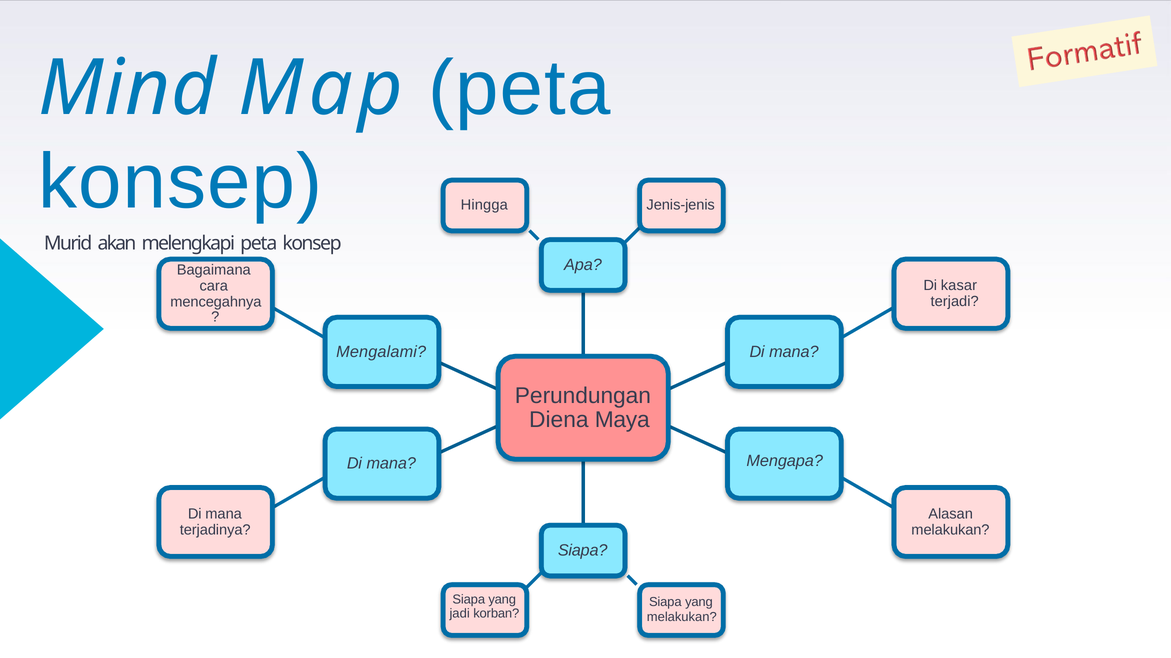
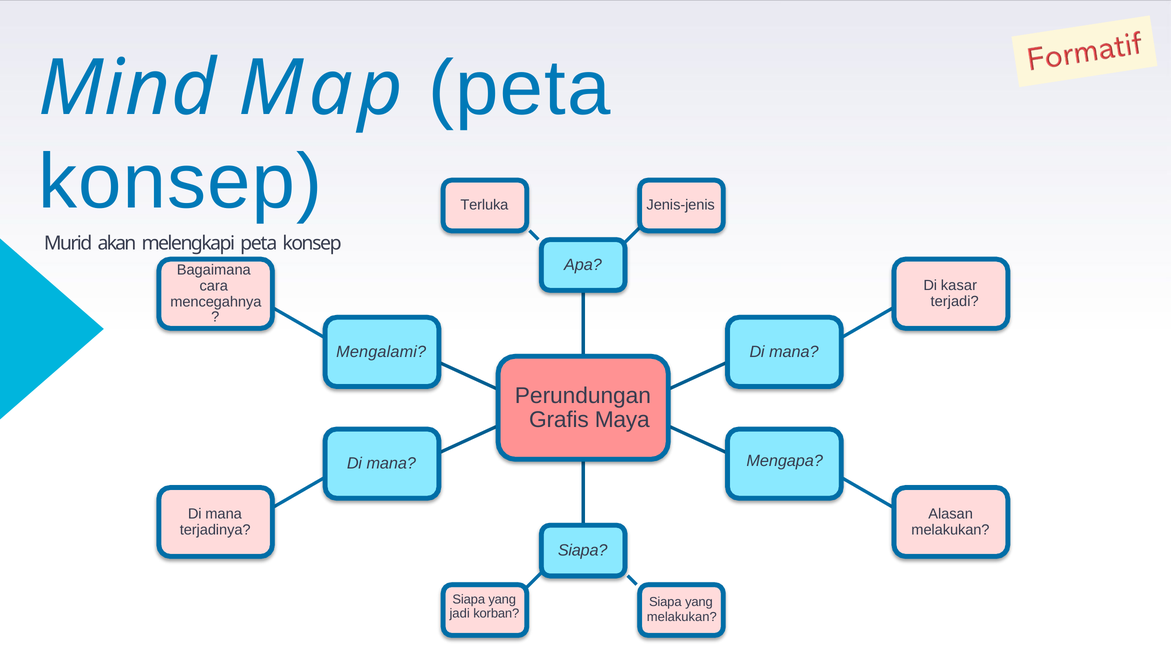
Hingga: Hingga -> Terluka
Diena: Diena -> Grafis
